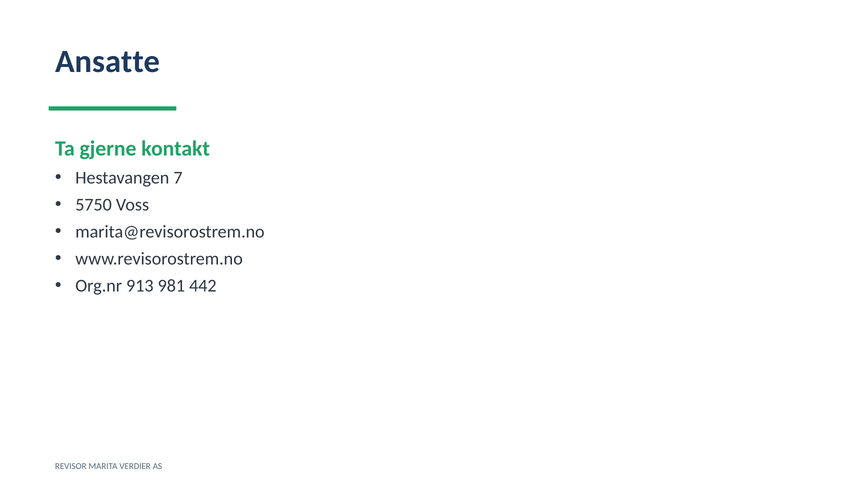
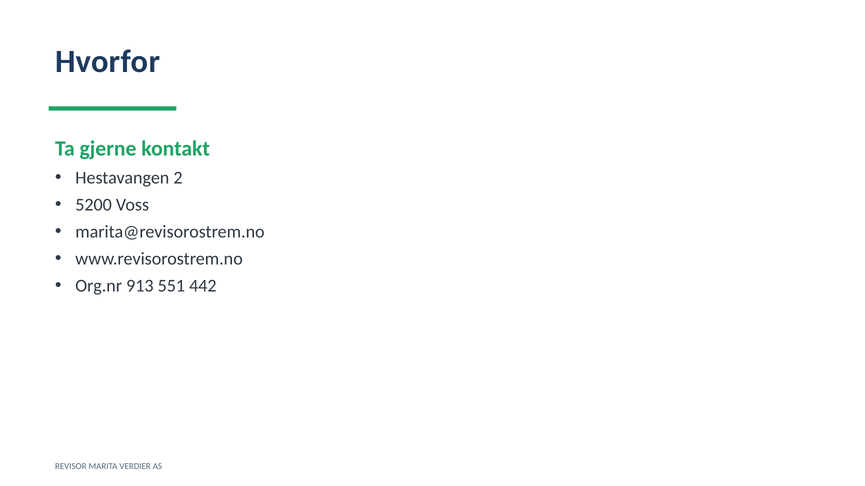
Ansatte: Ansatte -> Hvorfor
7: 7 -> 2
5750: 5750 -> 5200
981: 981 -> 551
